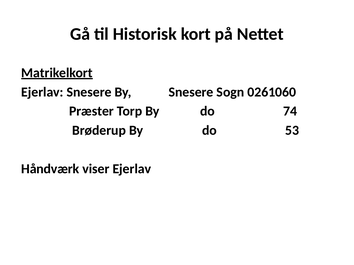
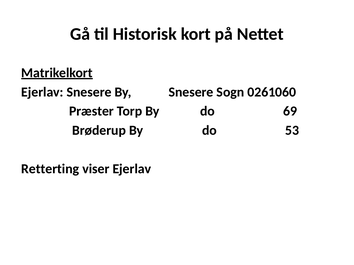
74: 74 -> 69
Håndværk: Håndværk -> Retterting
